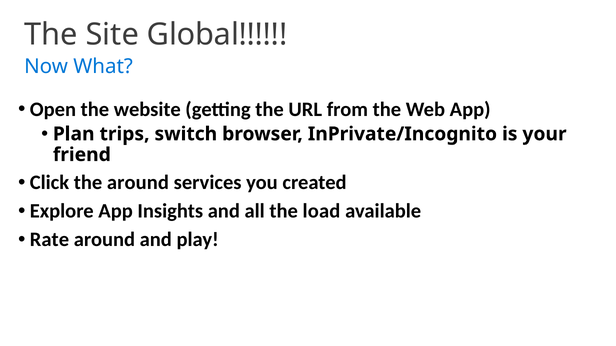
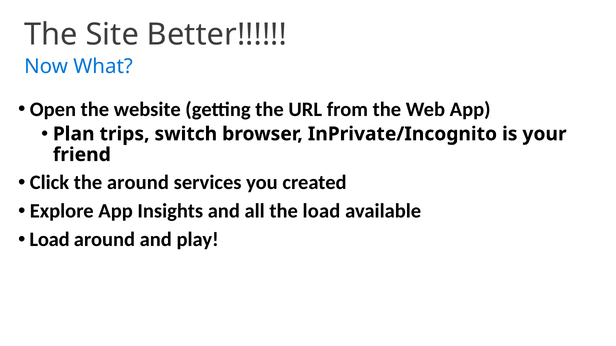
Global: Global -> Better
Rate at (49, 240): Rate -> Load
